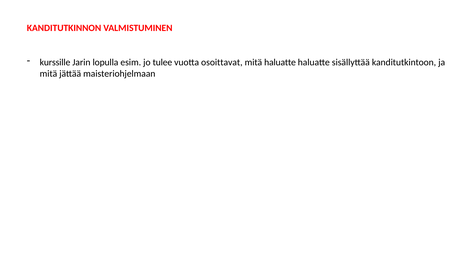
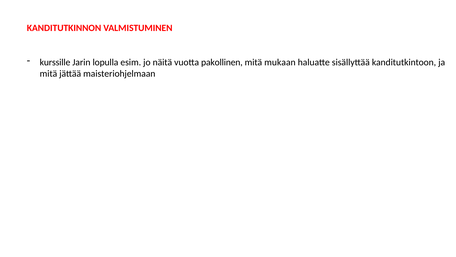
tulee: tulee -> näitä
osoittavat: osoittavat -> pakollinen
mitä haluatte: haluatte -> mukaan
